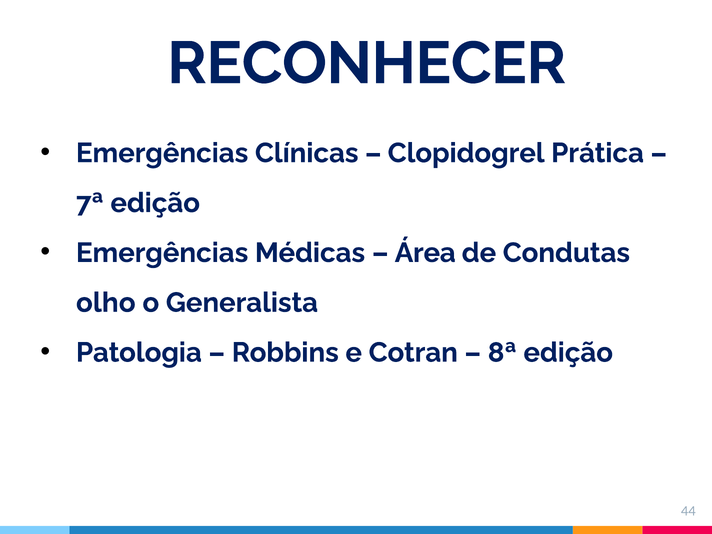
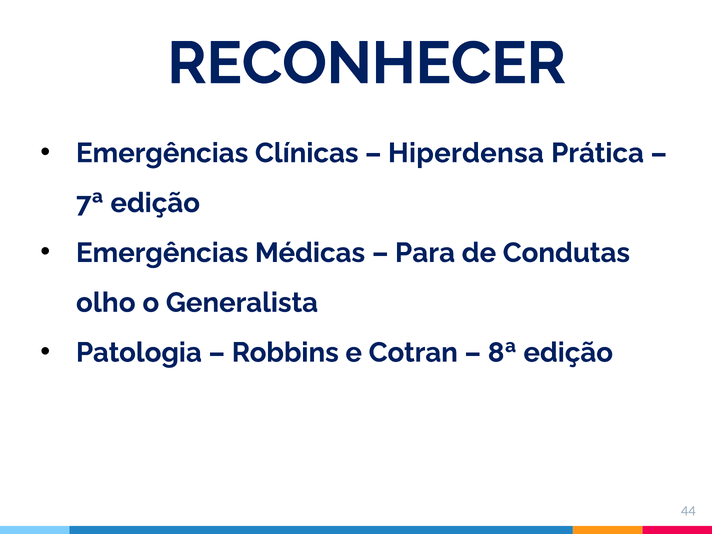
Clopidogrel: Clopidogrel -> Hiperdensa
Área: Área -> Para
